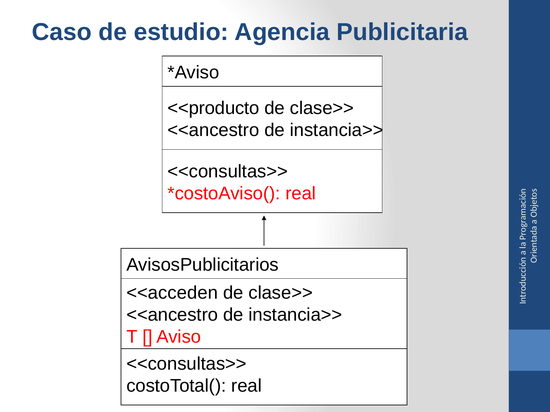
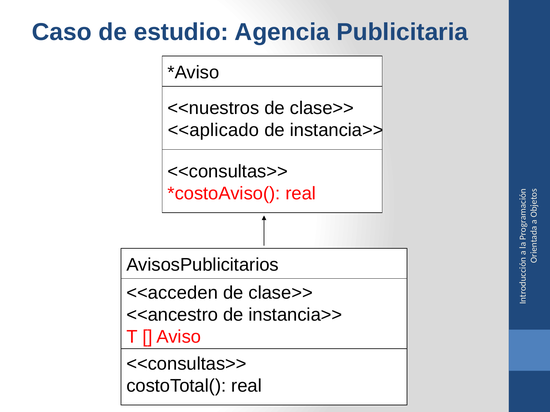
<<producto: <<producto -> <<nuestros
<<ancestro at (213, 130): <<ancestro -> <<aplicado
